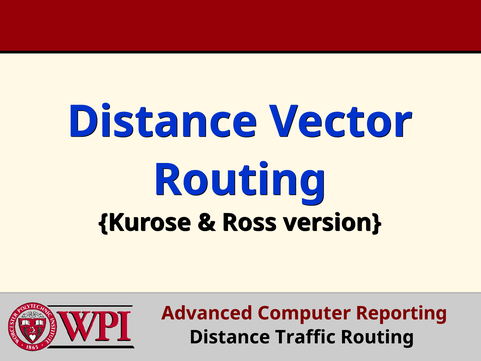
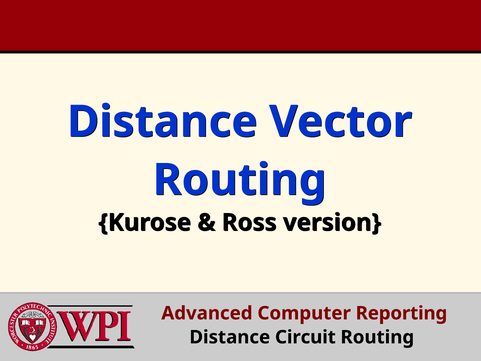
Traffic: Traffic -> Circuit
